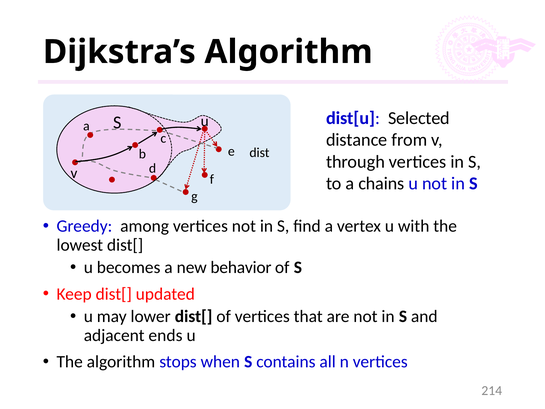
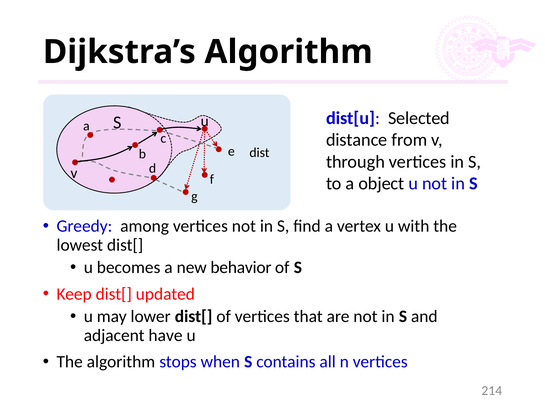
chains: chains -> object
ends: ends -> have
